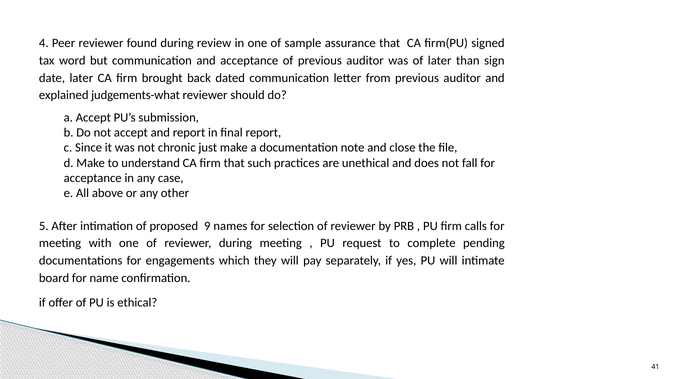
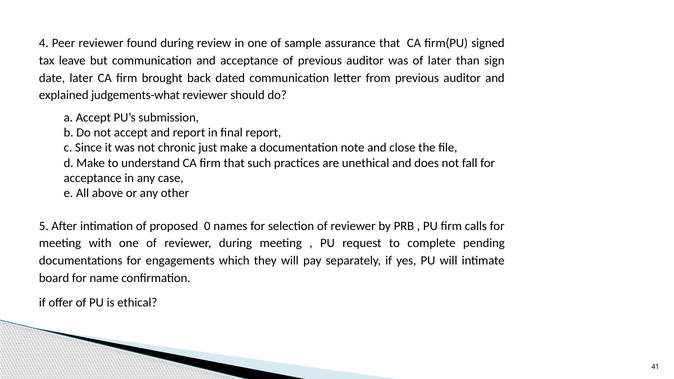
word: word -> leave
9: 9 -> 0
